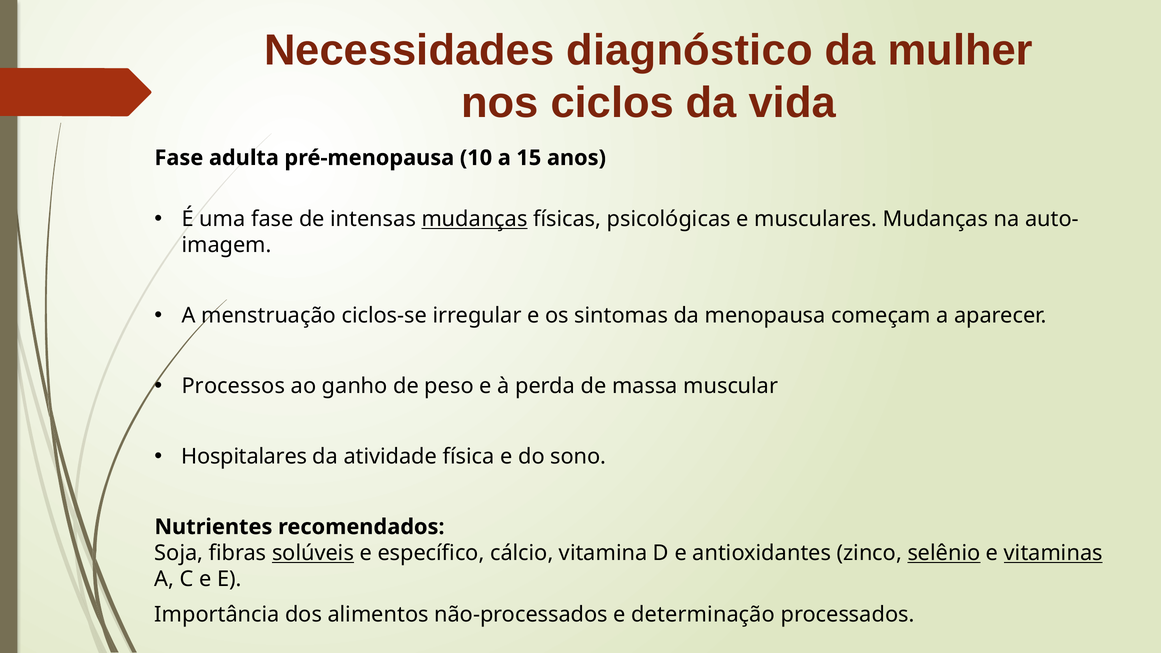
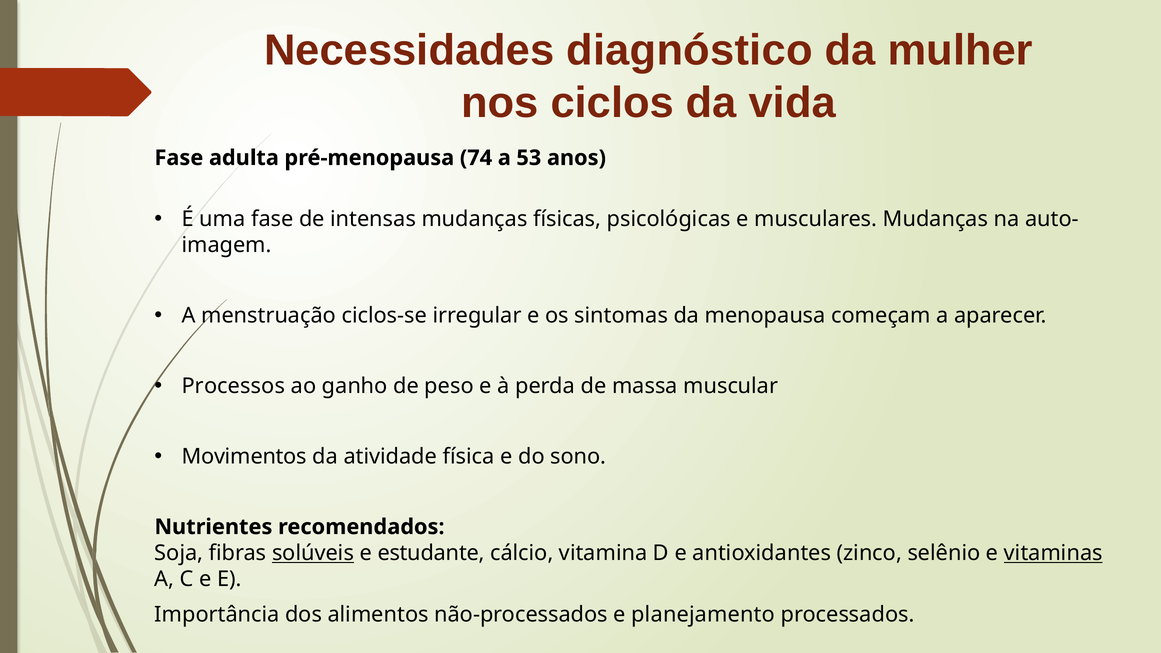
10: 10 -> 74
15: 15 -> 53
mudanças at (475, 219) underline: present -> none
Hospitalares: Hospitalares -> Movimentos
específico: específico -> estudante
selênio underline: present -> none
determinação: determinação -> planejamento
